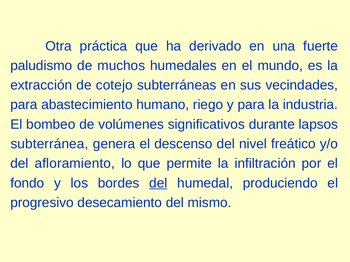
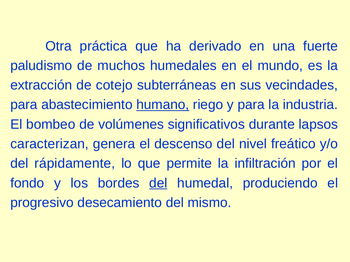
humano underline: none -> present
subterránea: subterránea -> caracterizan
afloramiento: afloramiento -> rápidamente
